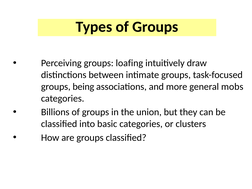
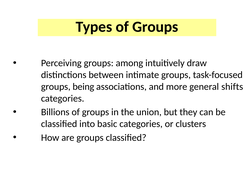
loafing: loafing -> among
mobs: mobs -> shifts
